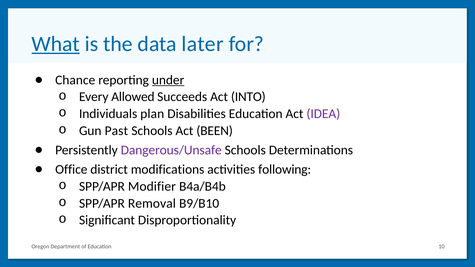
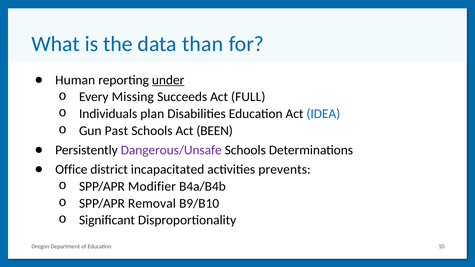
What underline: present -> none
later: later -> than
Chance: Chance -> Human
Allowed: Allowed -> Missing
INTO: INTO -> FULL
IDEA colour: purple -> blue
modifications: modifications -> incapacitated
following: following -> prevents
